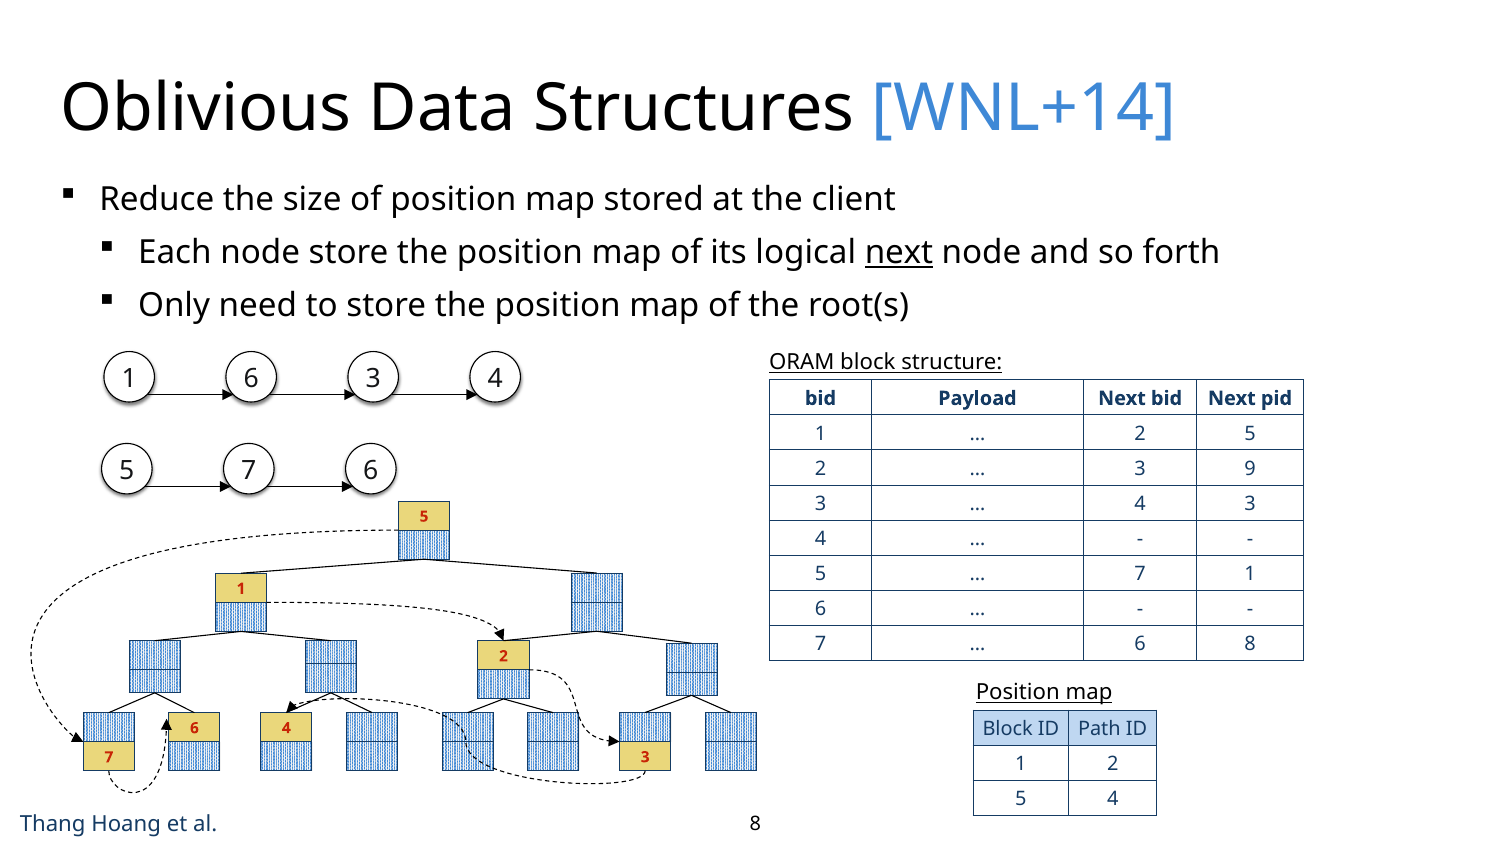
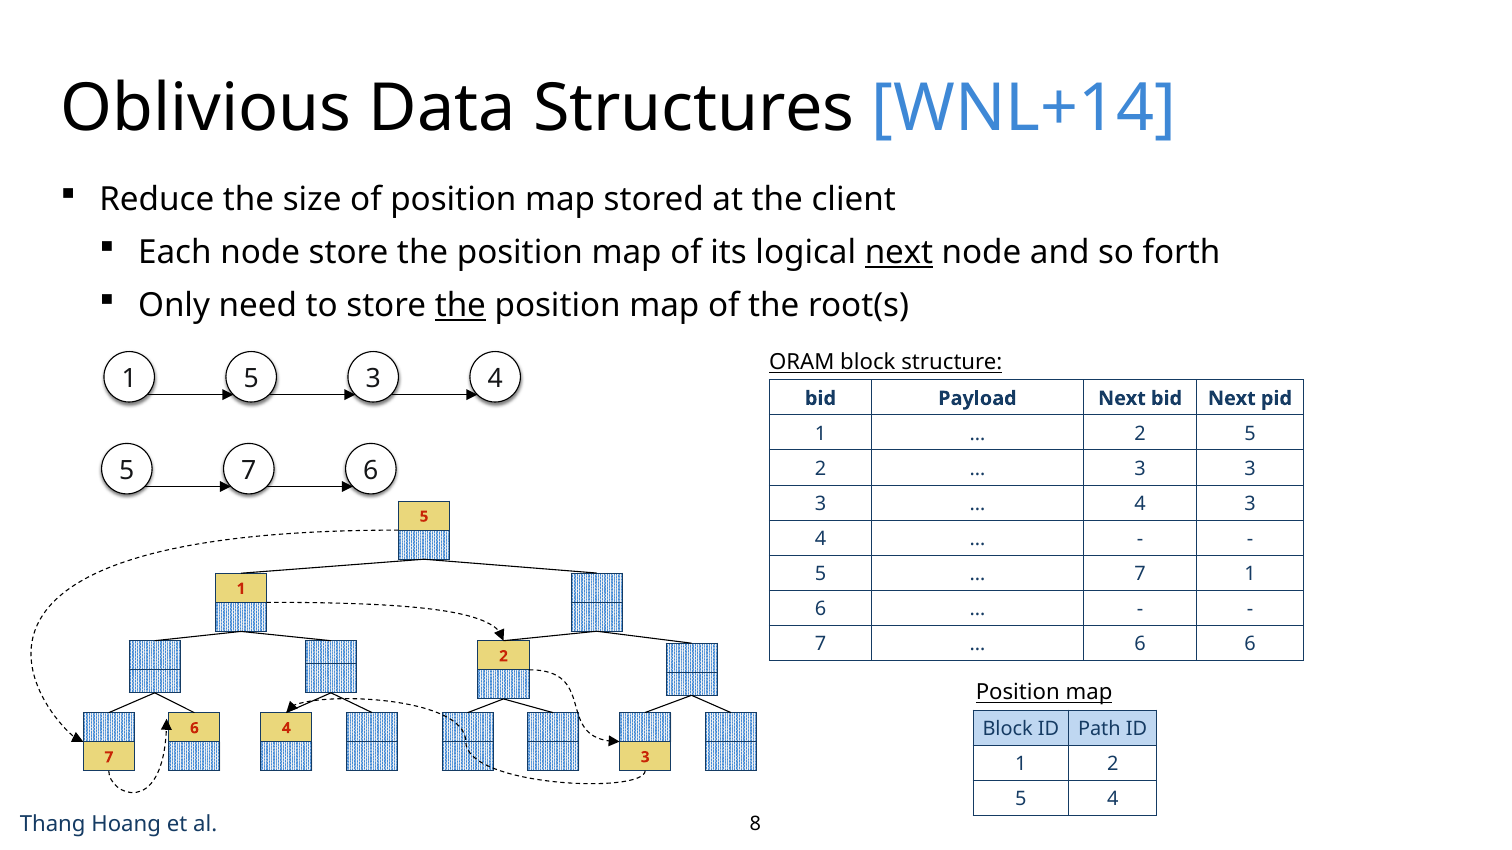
the at (460, 306) underline: none -> present
6 at (251, 379): 6 -> 5
9 at (1250, 469): 9 -> 3
6 8: 8 -> 6
